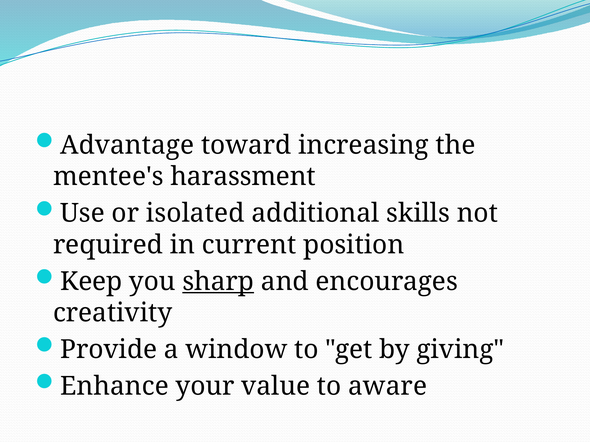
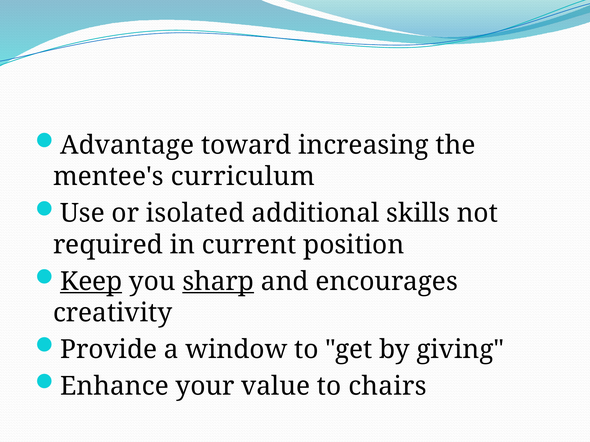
harassment: harassment -> curriculum
Keep underline: none -> present
aware: aware -> chairs
